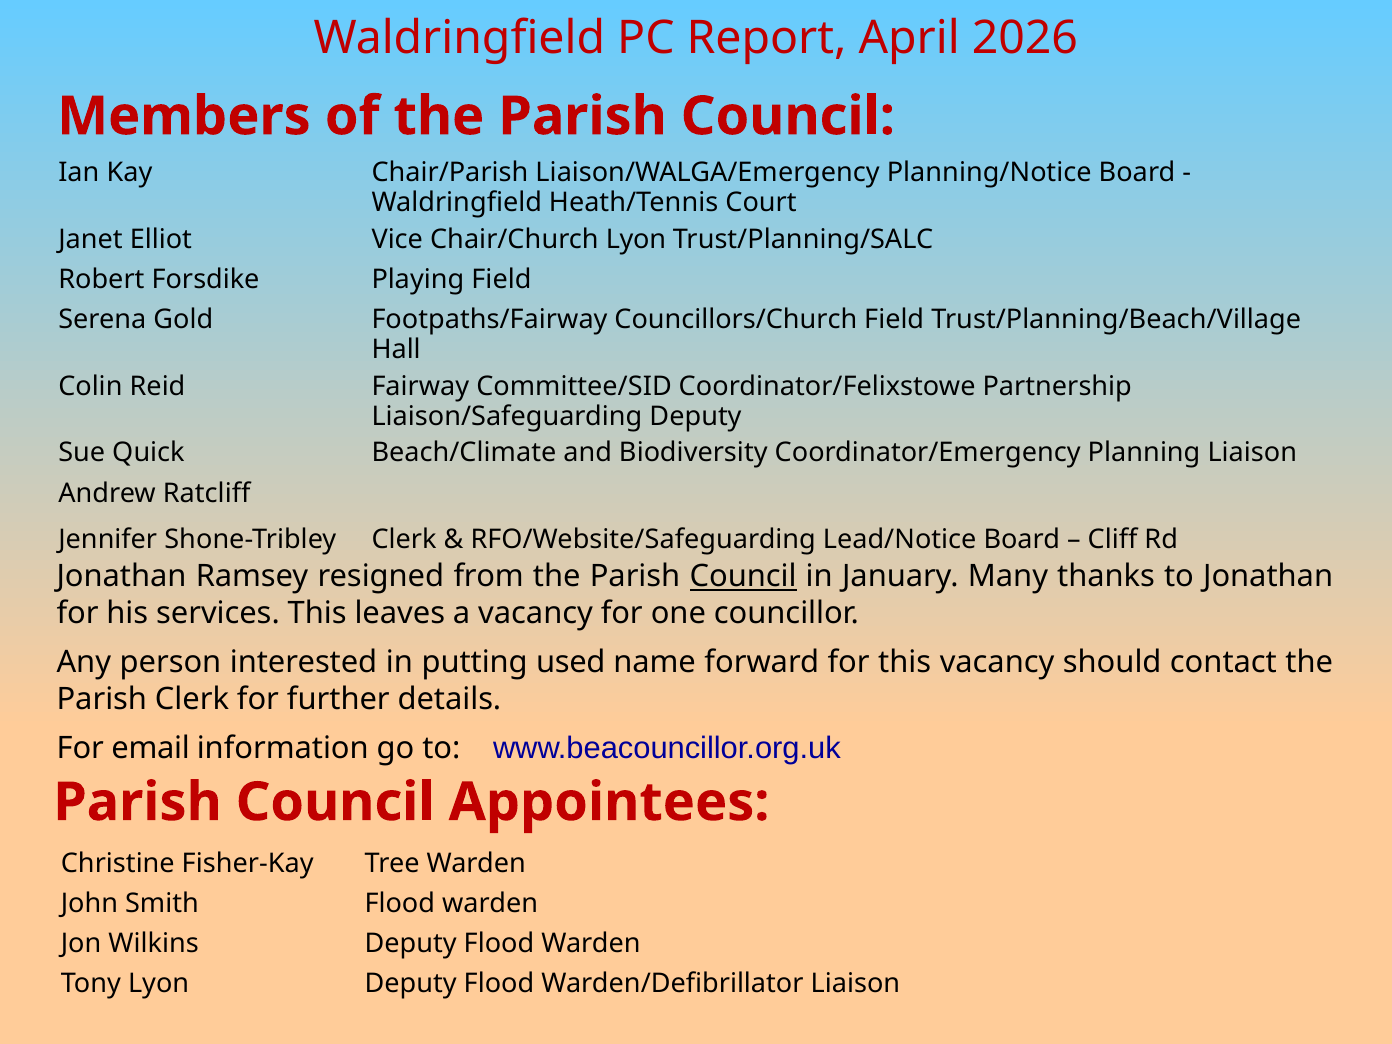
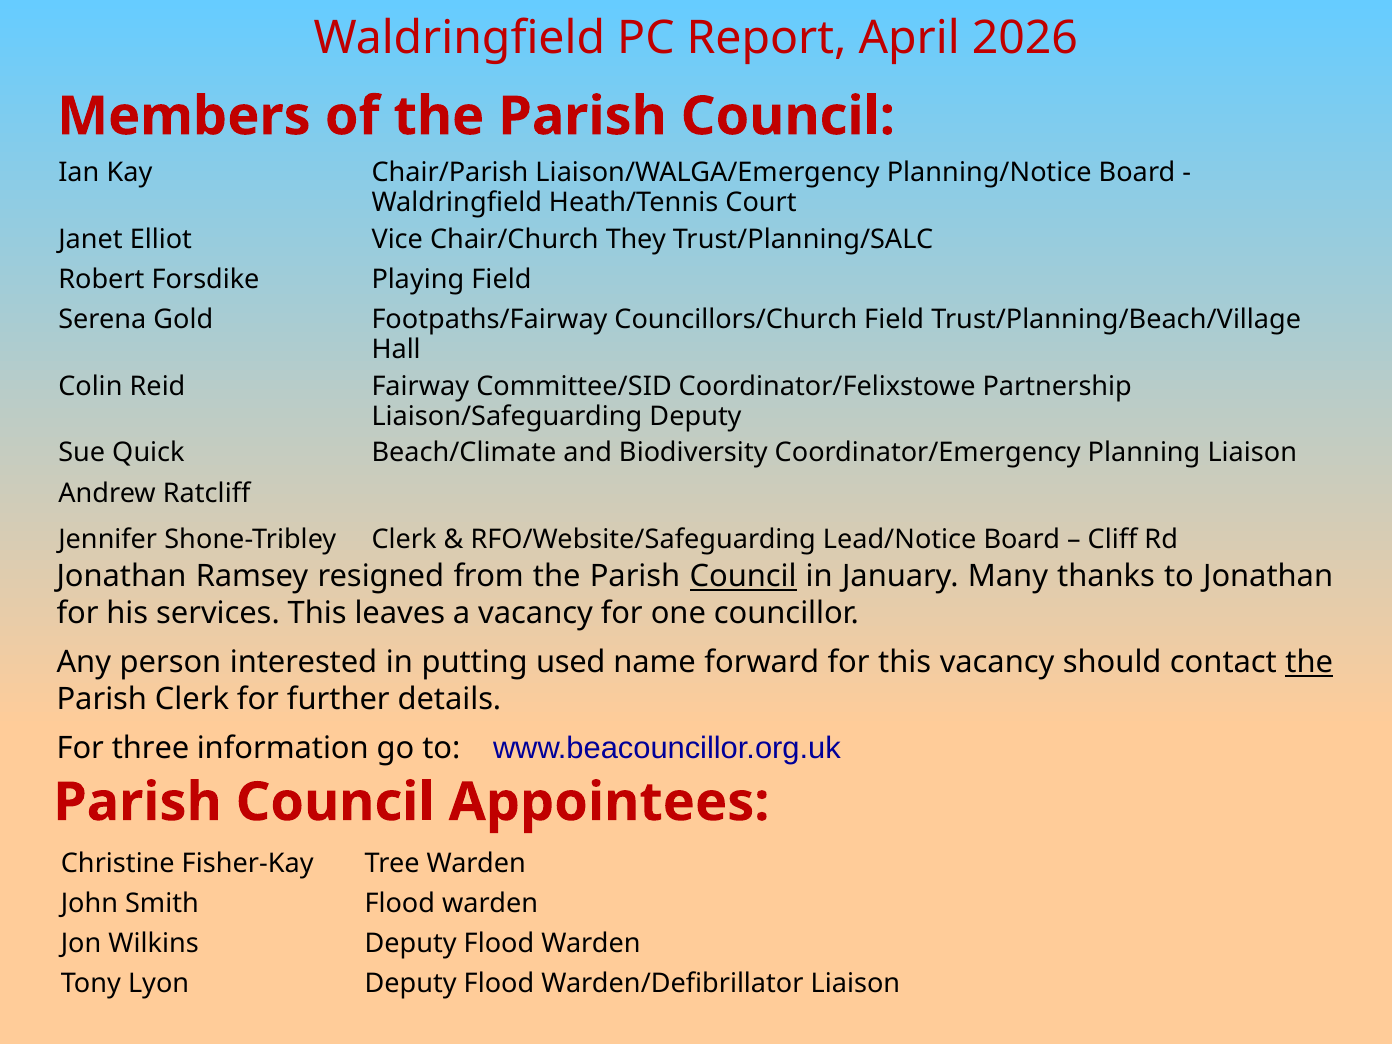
Chair/Church Lyon: Lyon -> They
the at (1309, 662) underline: none -> present
email: email -> three
